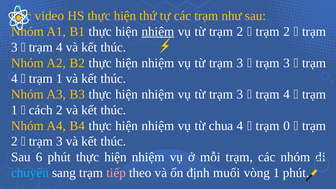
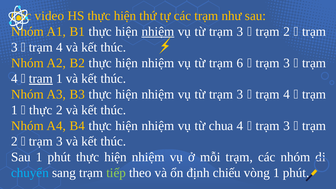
2 at (240, 32): 2 -> 3
3 at (240, 63): 3 -> 6
trạm at (41, 79) underline: none -> present
cách at (41, 110): cách -> thực
0 at (287, 126): 0 -> 3
Sau 6: 6 -> 1
tiếp colour: pink -> light green
muối: muối -> chiếu
